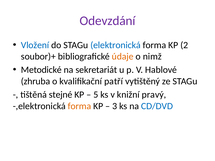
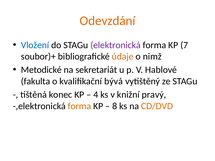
Odevzdání colour: purple -> orange
elektronická colour: blue -> purple
2: 2 -> 7
zhruba: zhruba -> fakulta
patří: patří -> bývá
stejné: stejné -> konec
5: 5 -> 4
3: 3 -> 8
CD/DVD colour: blue -> orange
